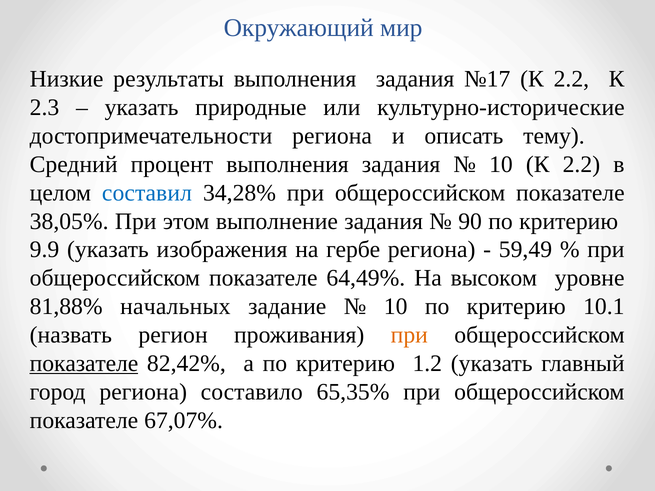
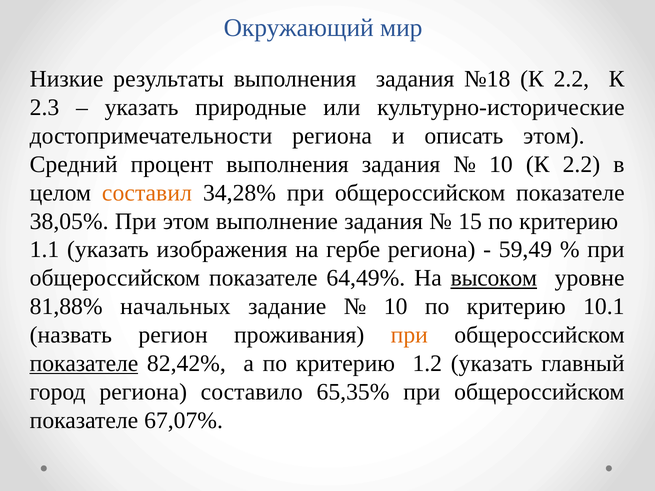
№17: №17 -> №18
описать тему: тему -> этом
составил colour: blue -> orange
90: 90 -> 15
9.9: 9.9 -> 1.1
высоком underline: none -> present
